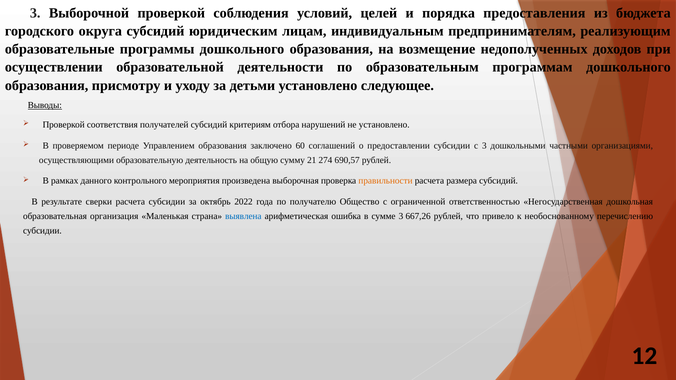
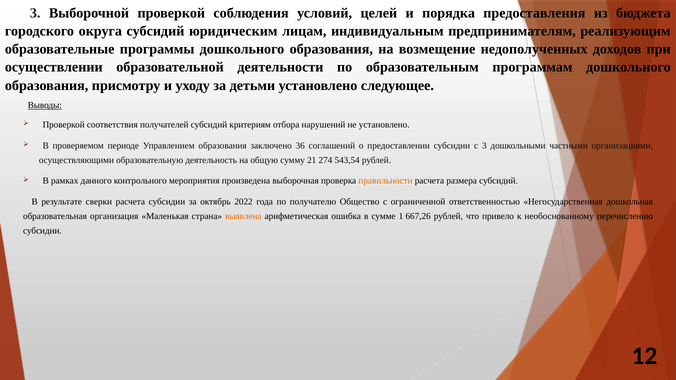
60: 60 -> 36
690,57: 690,57 -> 543,54
выявлена colour: blue -> orange
сумме 3: 3 -> 1
